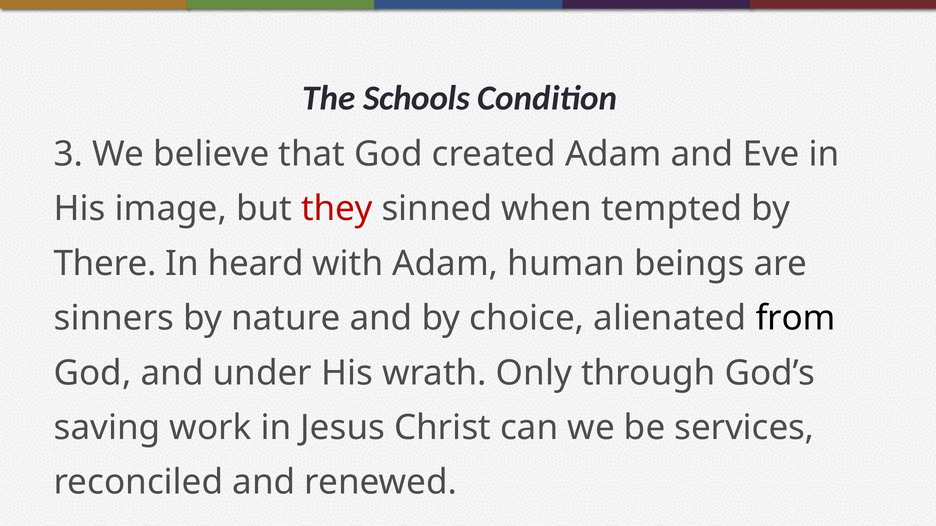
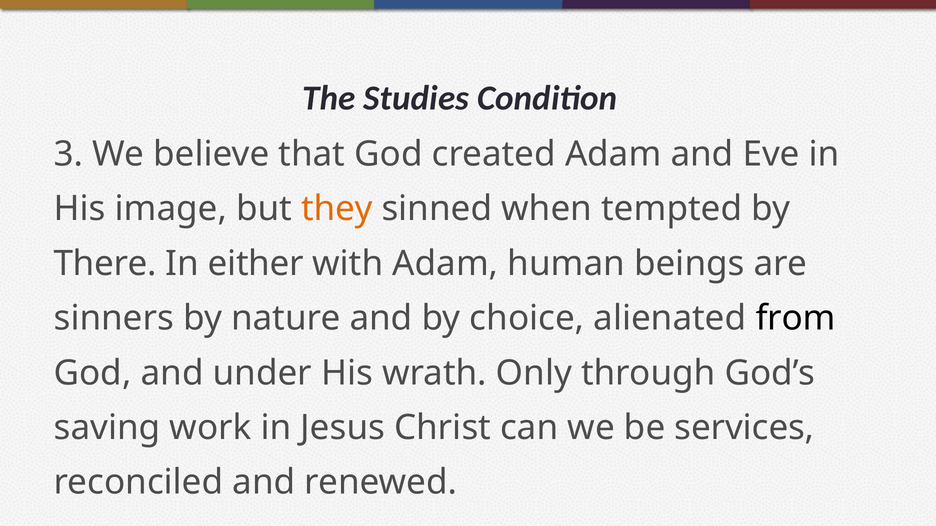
Schools: Schools -> Studies
they colour: red -> orange
heard: heard -> either
